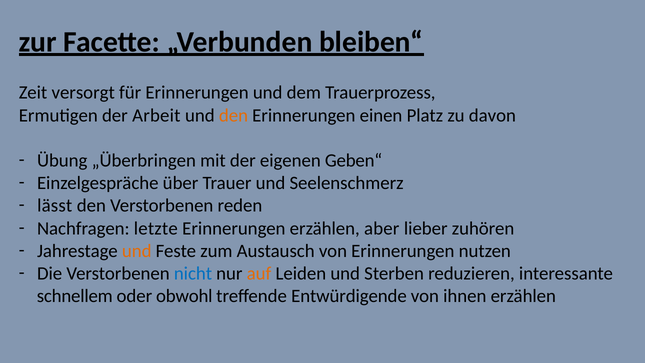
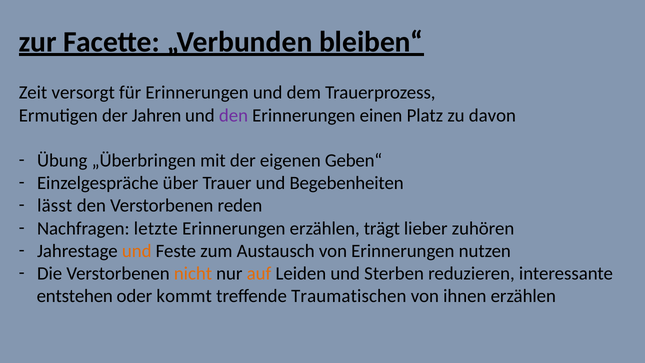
Arbeit: Arbeit -> Jahren
den at (233, 115) colour: orange -> purple
Seelenschmerz: Seelenschmerz -> Begebenheiten
aber: aber -> trägt
nicht colour: blue -> orange
schnellem: schnellem -> entstehen
obwohl: obwohl -> kommt
Entwürdigende: Entwürdigende -> Traumatischen
